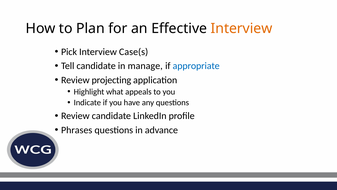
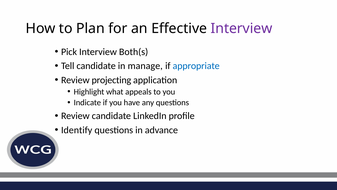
Interview at (242, 28) colour: orange -> purple
Case(s: Case(s -> Both(s
Phrases: Phrases -> Identify
